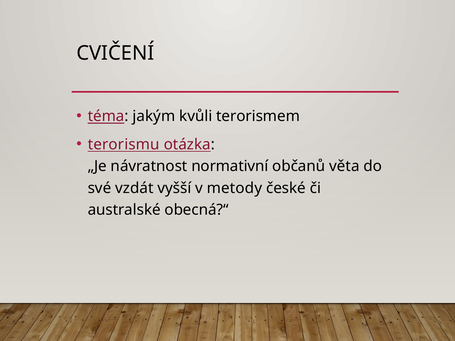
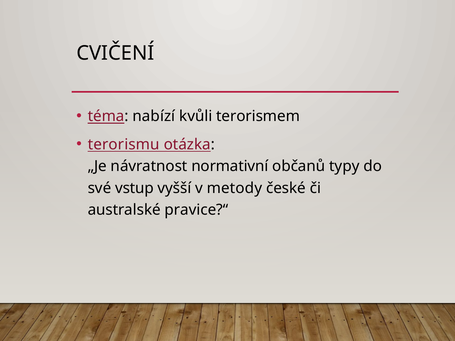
jakým: jakým -> nabízí
věta: věta -> typy
vzdát: vzdát -> vstup
obecná?“: obecná?“ -> pravice?“
